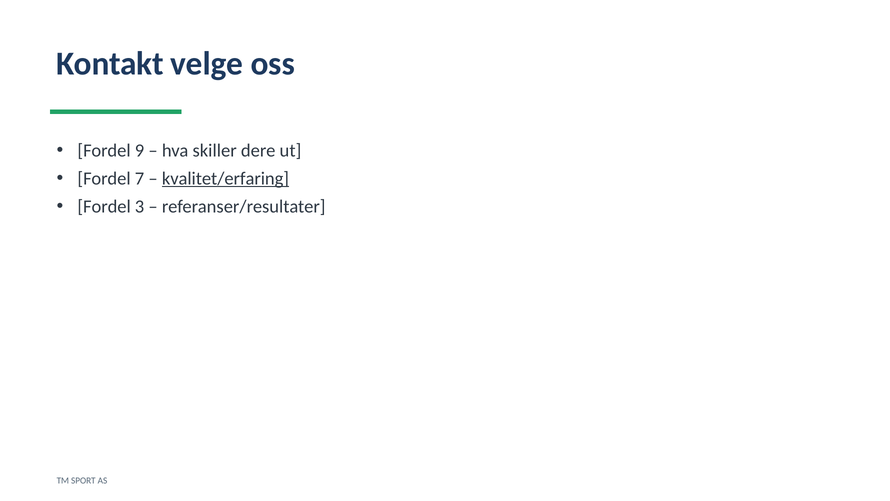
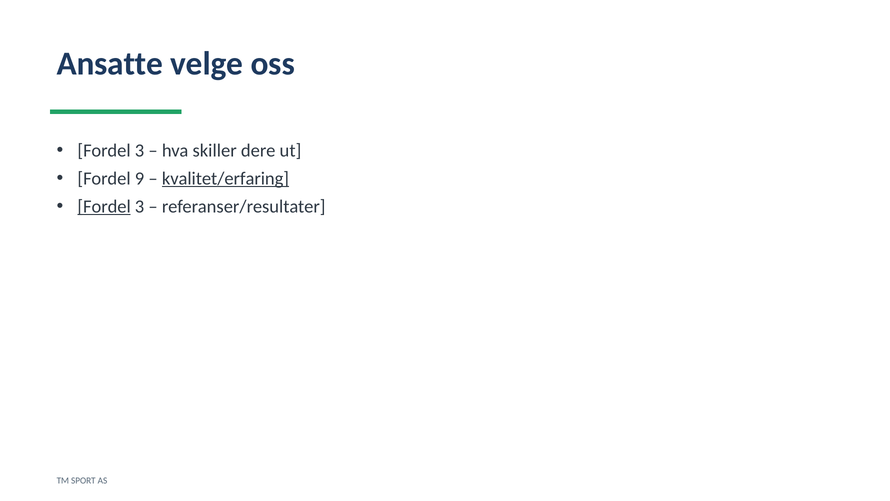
Kontakt: Kontakt -> Ansatte
9 at (140, 151): 9 -> 3
7: 7 -> 9
Fordel at (104, 206) underline: none -> present
